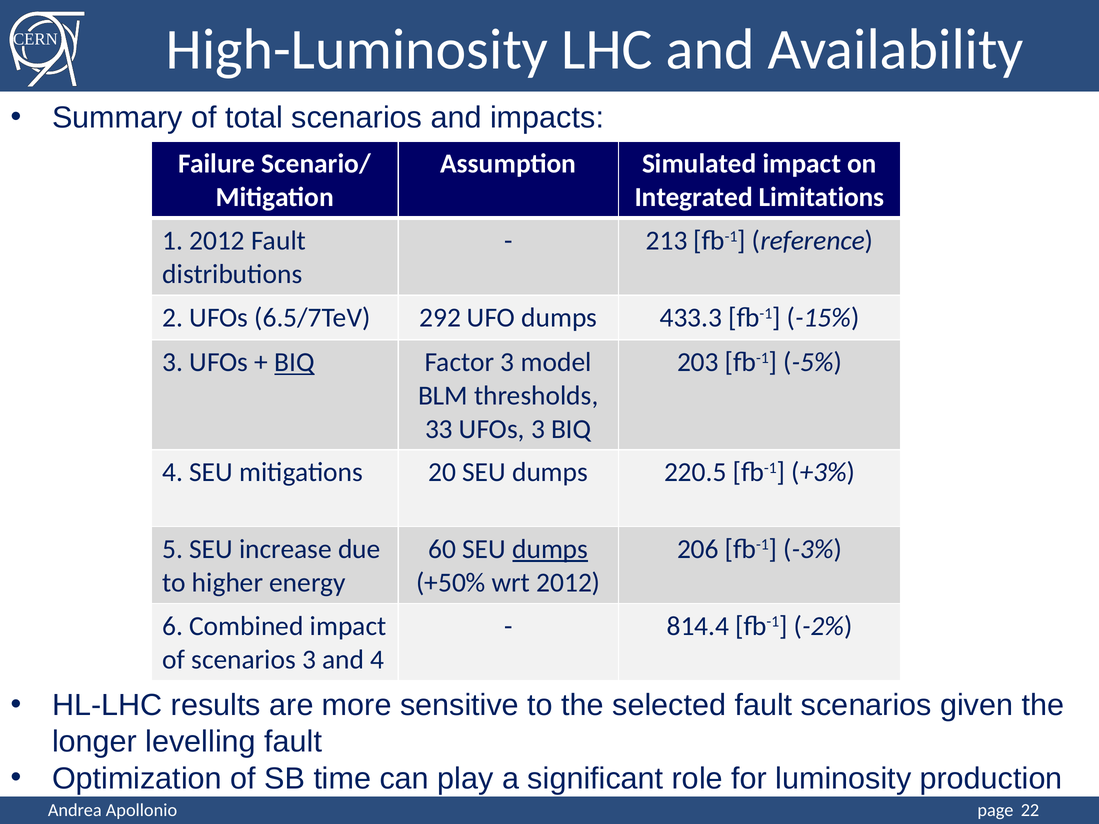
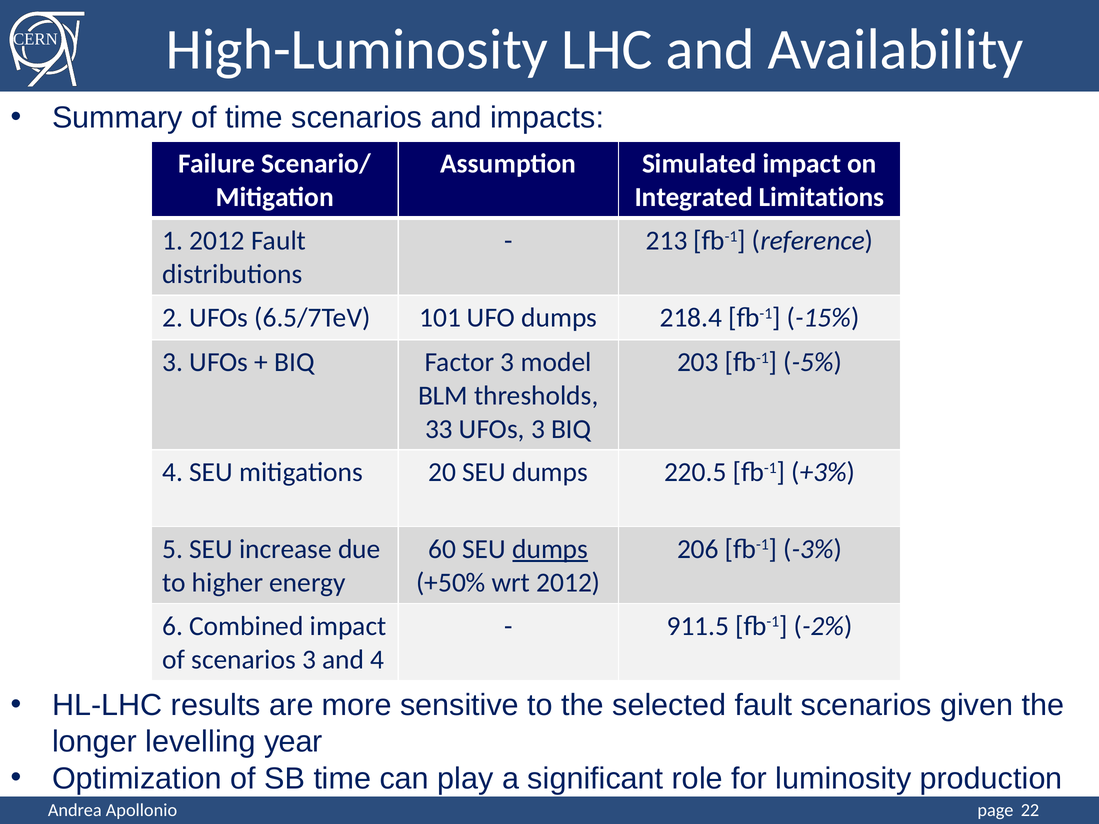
of total: total -> time
292: 292 -> 101
433.3: 433.3 -> 218.4
BIQ at (294, 362) underline: present -> none
814.4: 814.4 -> 911.5
levelling fault: fault -> year
